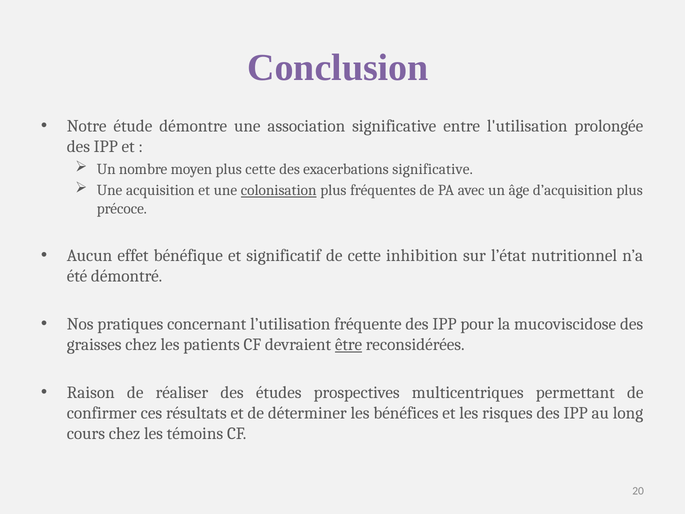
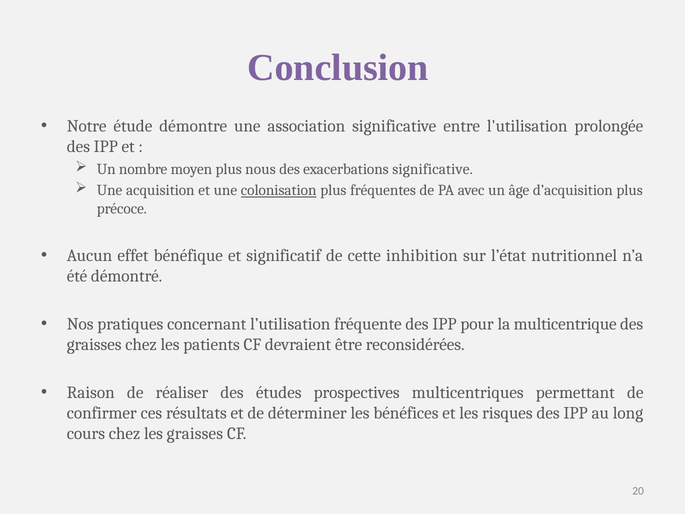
plus cette: cette -> nous
mucoviscidose: mucoviscidose -> multicentrique
être underline: present -> none
les témoins: témoins -> graisses
